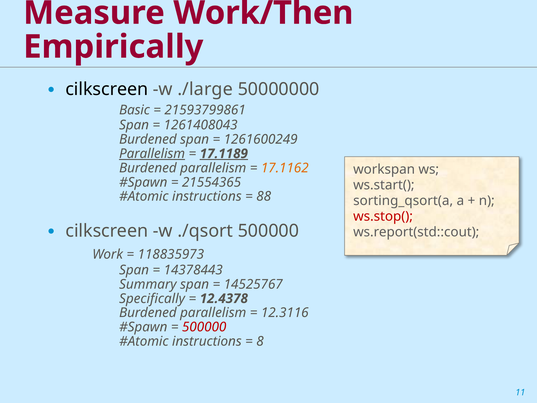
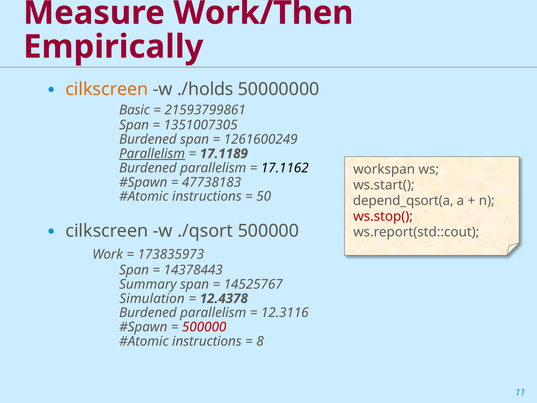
cilkscreen at (107, 89) colour: black -> orange
./large: ./large -> ./holds
1261408043: 1261408043 -> 1351007305
17.1189 underline: present -> none
17.1162 colour: orange -> black
21554365: 21554365 -> 47738183
88: 88 -> 50
sorting_qsort(a: sorting_qsort(a -> depend_qsort(a
118835973: 118835973 -> 173835973
Specifically: Specifically -> Simulation
